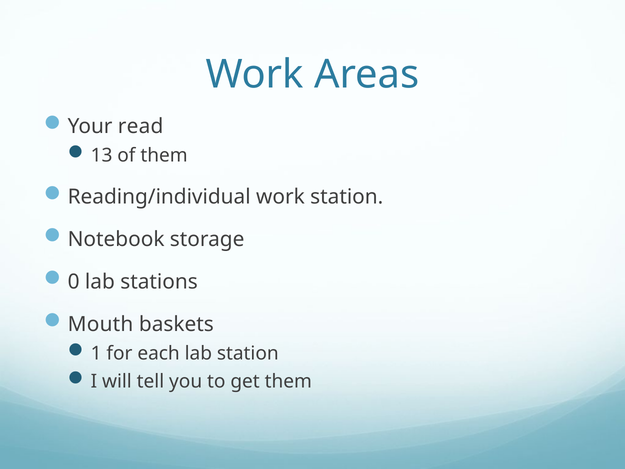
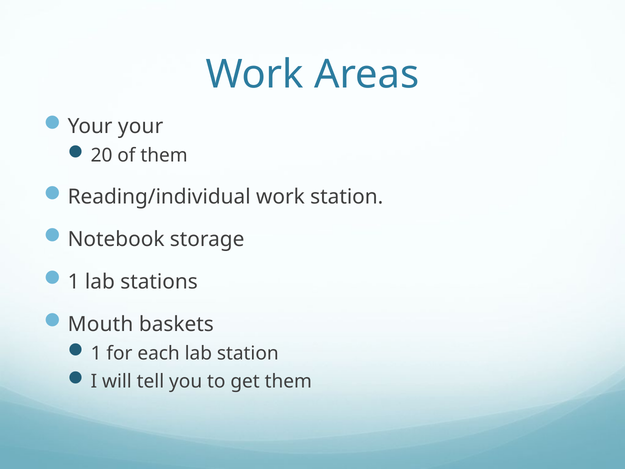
Your read: read -> your
13: 13 -> 20
0 at (74, 282): 0 -> 1
